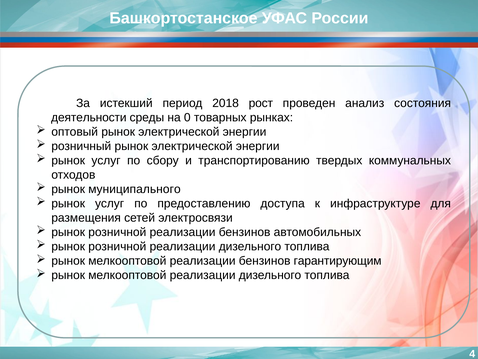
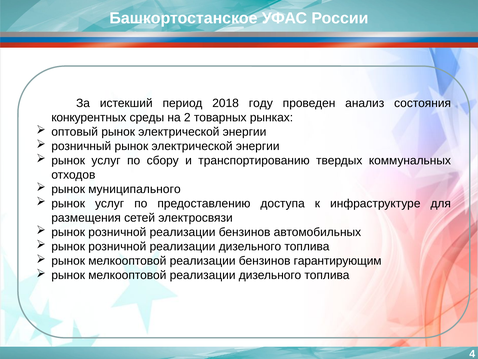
рост: рост -> году
деятельности: деятельности -> конкурентных
0: 0 -> 2
